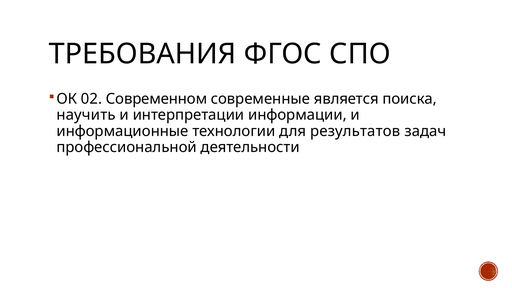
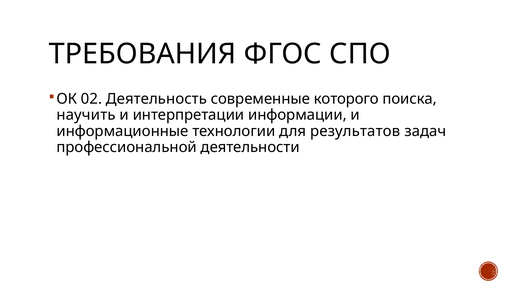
Современном: Современном -> Деятельность
является: является -> которого
